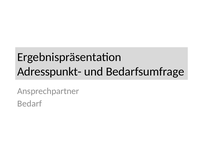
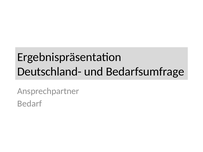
Adresspunkt-: Adresspunkt- -> Deutschland-
